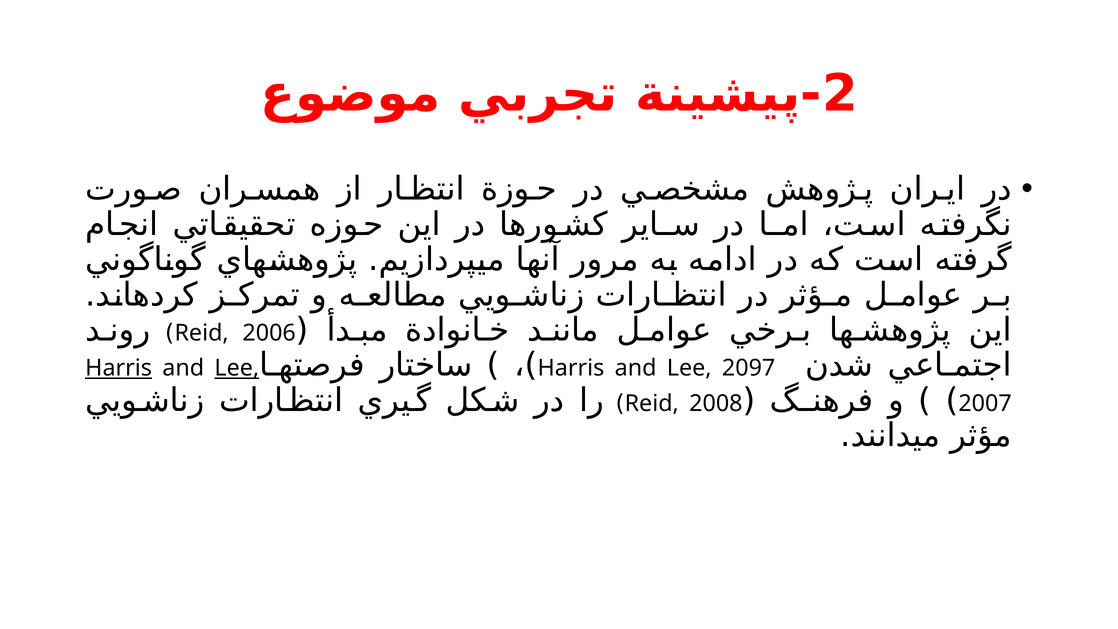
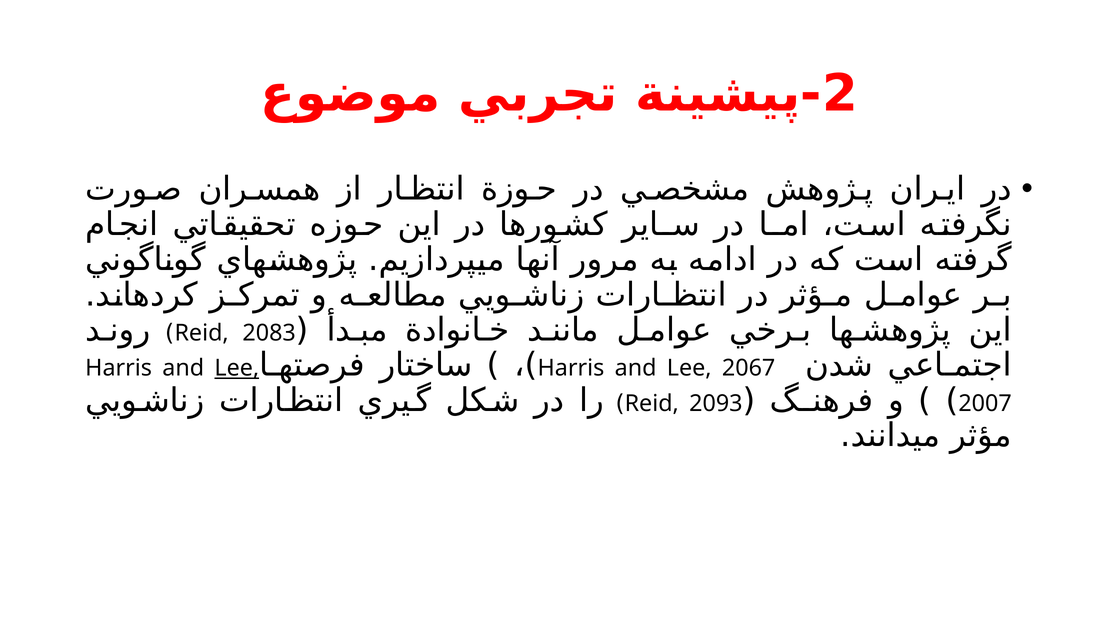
2006: 2006 -> 2083
Harris at (119, 368) underline: present -> none
2097: 2097 -> 2067
2008: 2008 -> 2093
